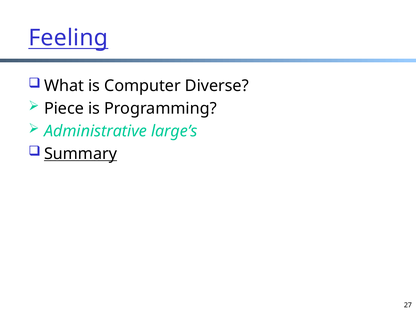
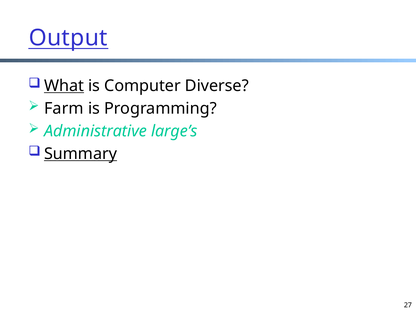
Feeling: Feeling -> Output
What underline: none -> present
Piece: Piece -> Farm
